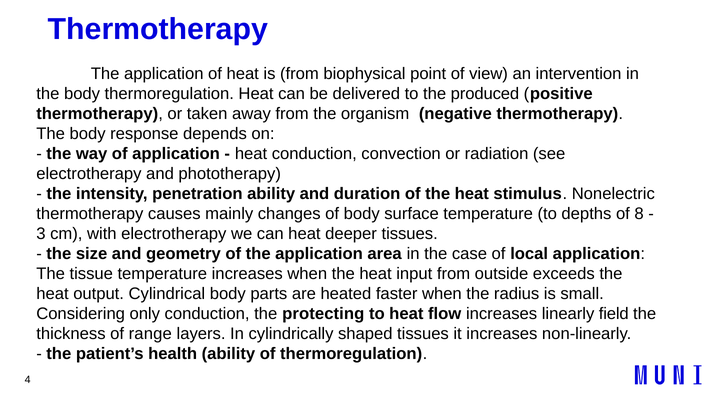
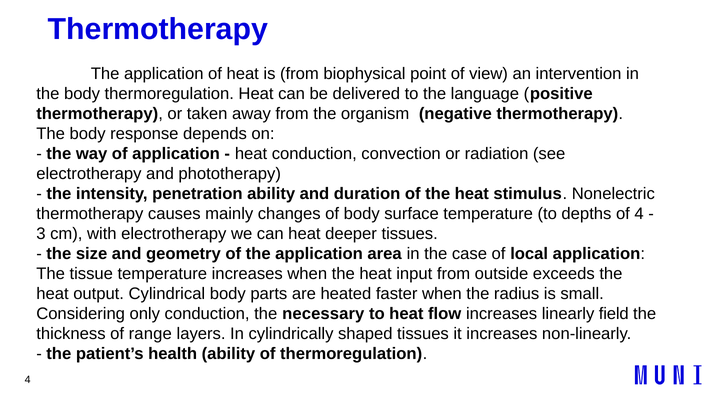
produced: produced -> language
of 8: 8 -> 4
protecting: protecting -> necessary
